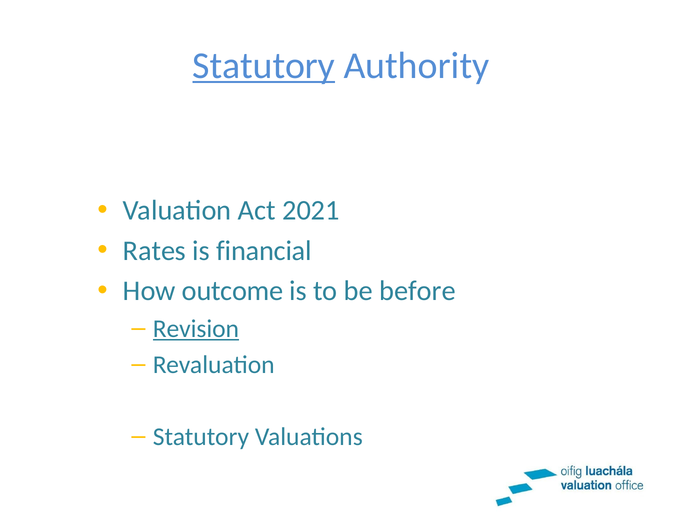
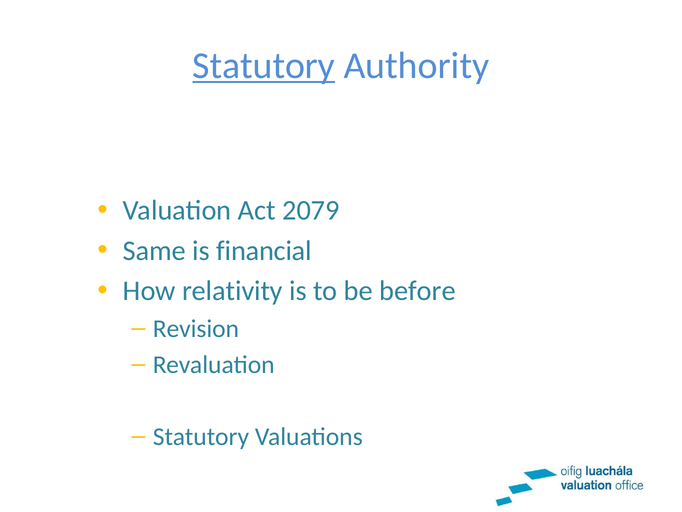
2021: 2021 -> 2079
Rates: Rates -> Same
outcome: outcome -> relativity
Revision underline: present -> none
